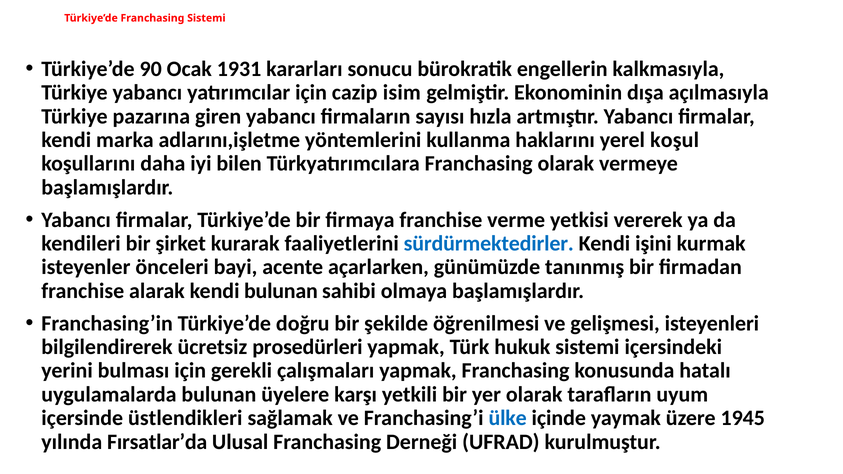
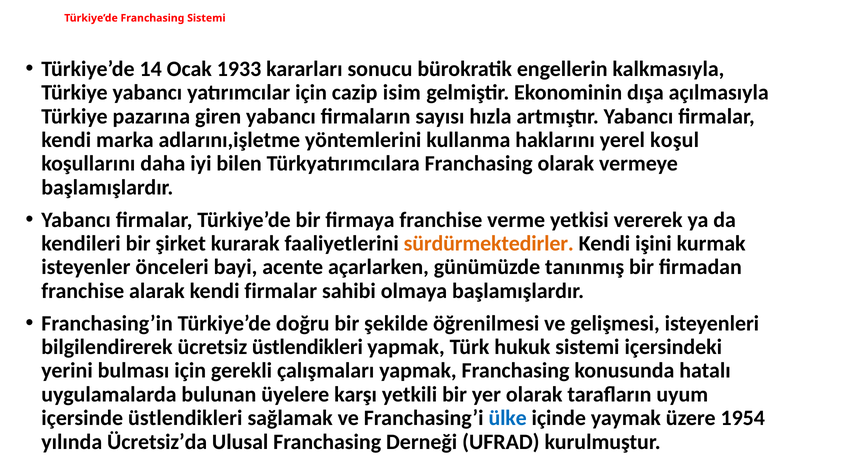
90: 90 -> 14
1931: 1931 -> 1933
sürdürmektedirler colour: blue -> orange
kendi bulunan: bulunan -> firmalar
ücretsiz prosedürleri: prosedürleri -> üstlendikleri
1945: 1945 -> 1954
Fırsatlar’da: Fırsatlar’da -> Ücretsiz’da
